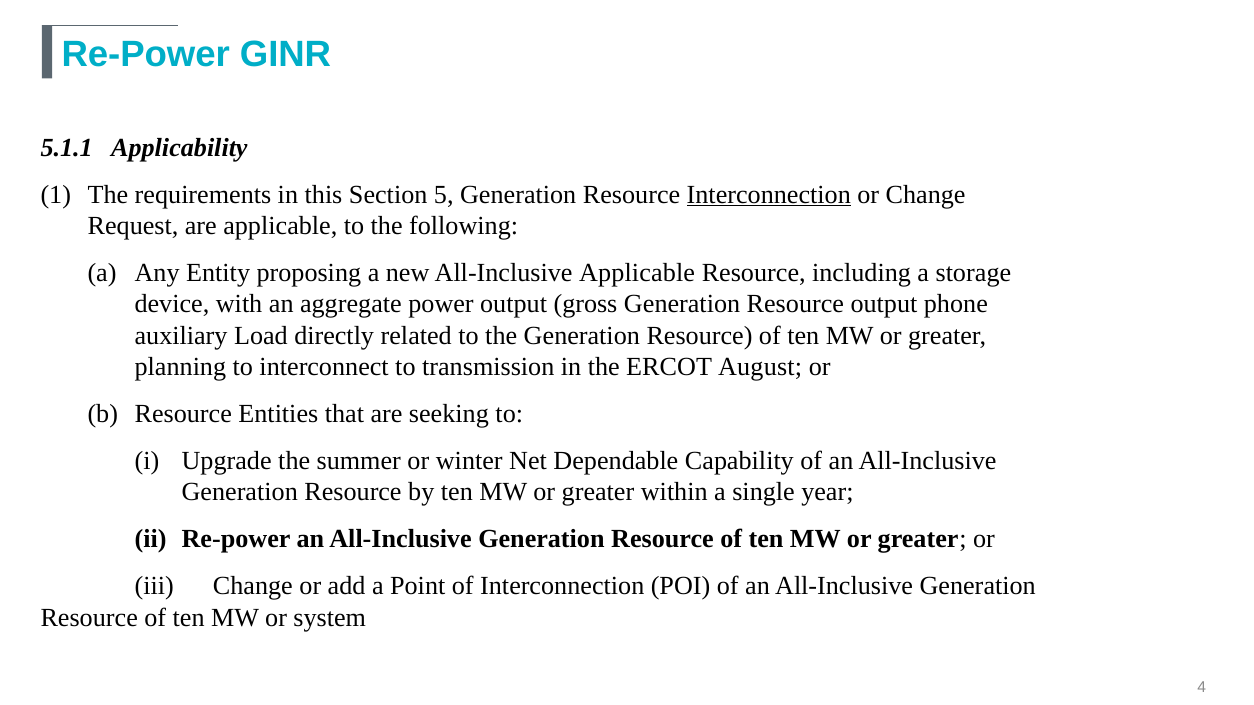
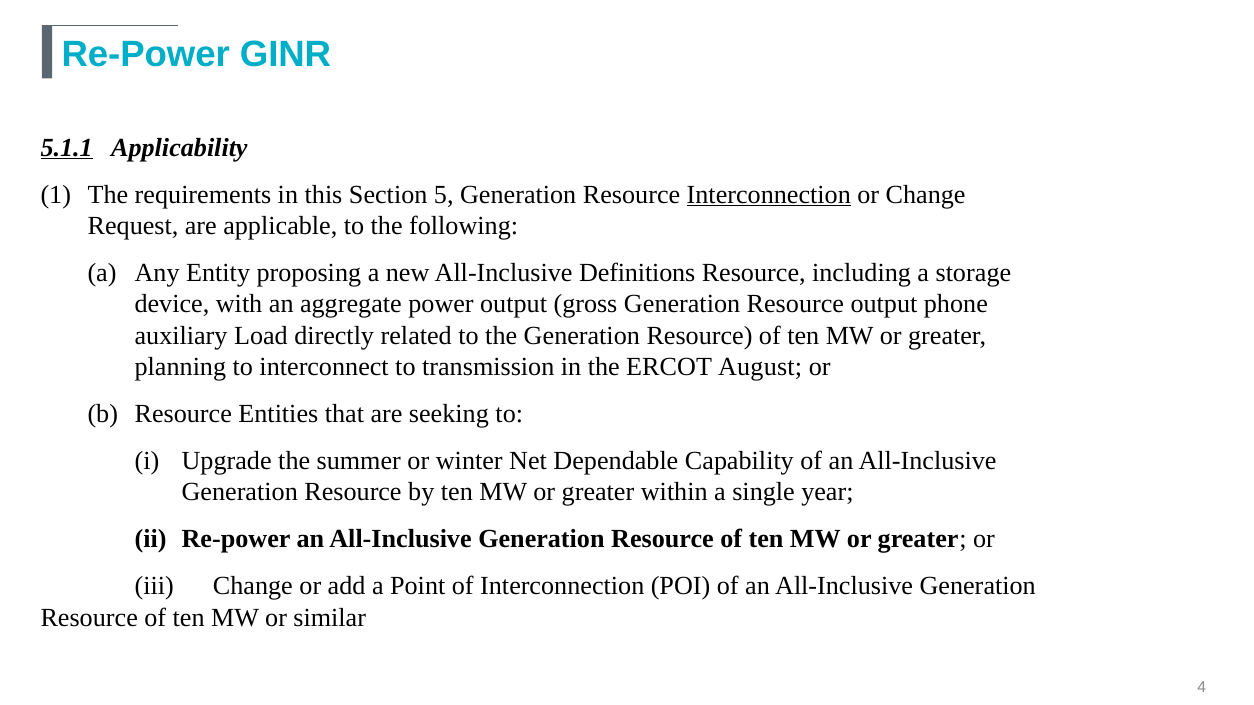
5.1.1 underline: none -> present
All-Inclusive Applicable: Applicable -> Definitions
system: system -> similar
